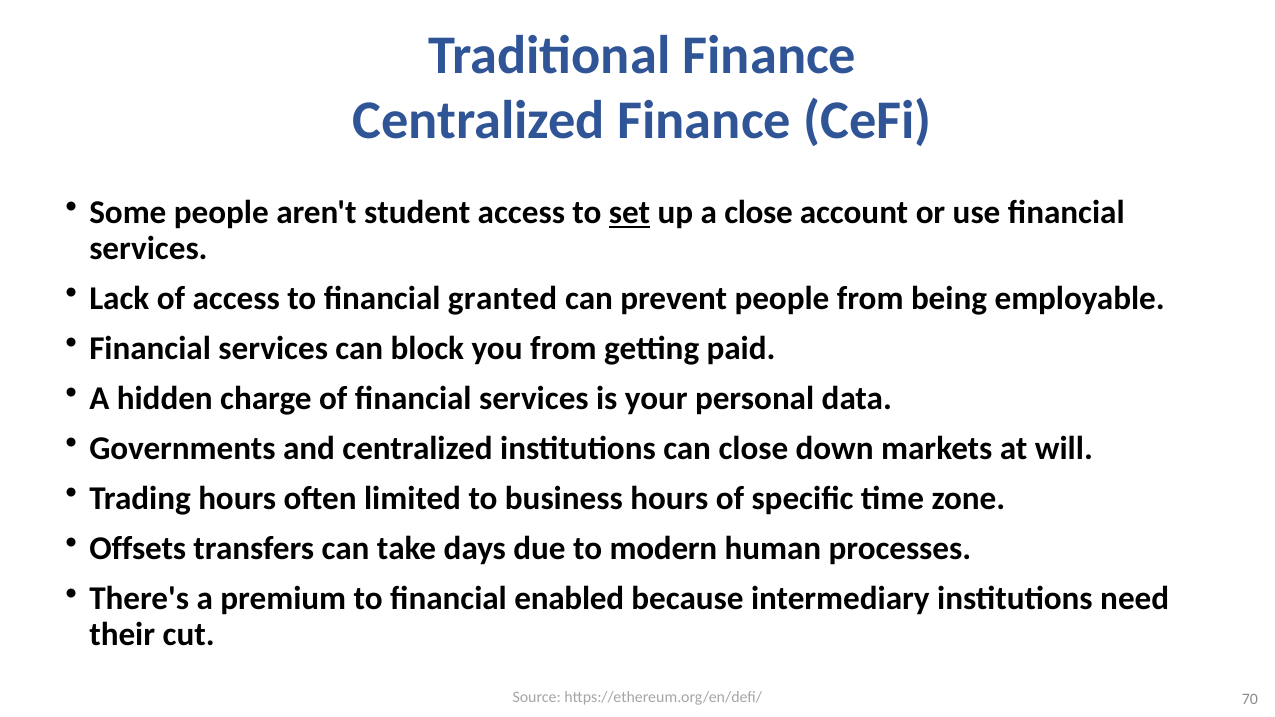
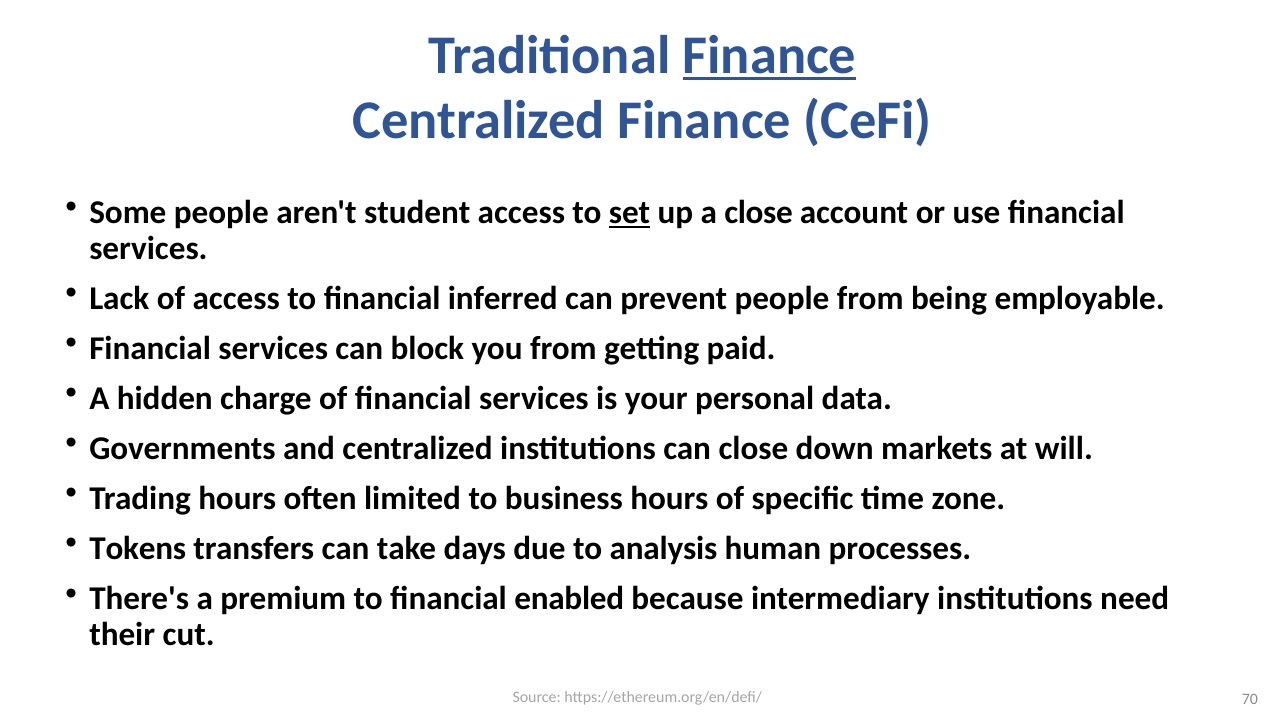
Finance at (769, 55) underline: none -> present
granted: granted -> inferred
Offsets: Offsets -> Tokens
modern: modern -> analysis
